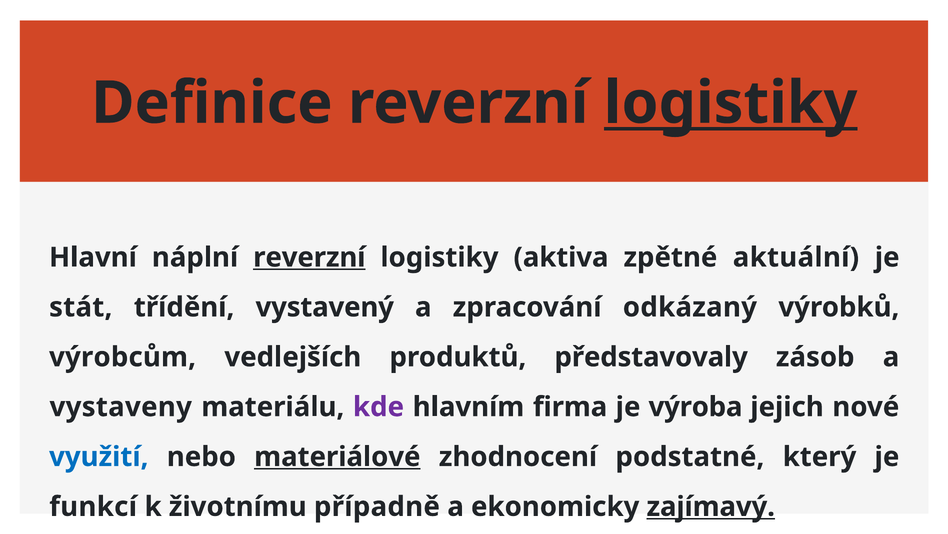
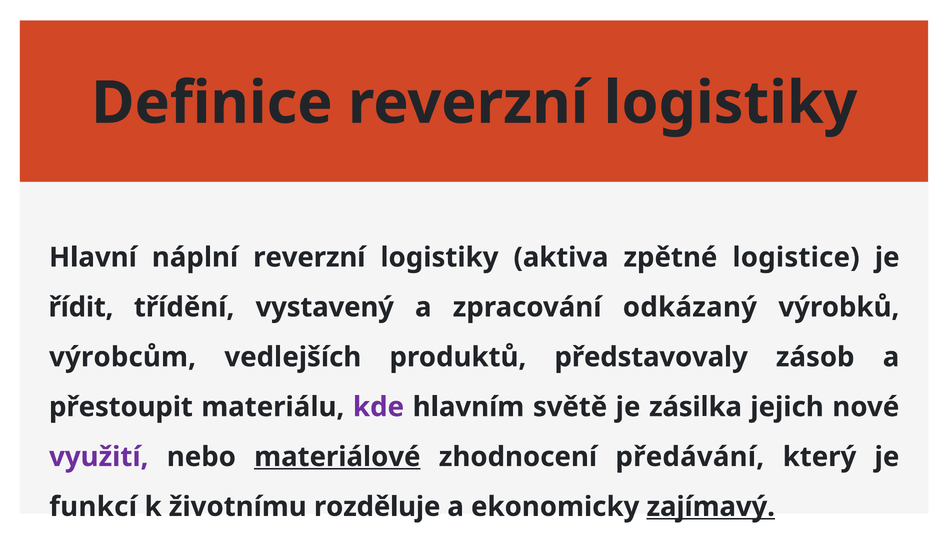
logistiky at (731, 103) underline: present -> none
reverzní at (309, 257) underline: present -> none
aktuální: aktuální -> logistice
stát: stát -> řídit
vystaveny: vystaveny -> přestoupit
firma: firma -> světě
výroba: výroba -> zásilka
využití colour: blue -> purple
podstatné: podstatné -> předávání
případně: případně -> rozděluje
